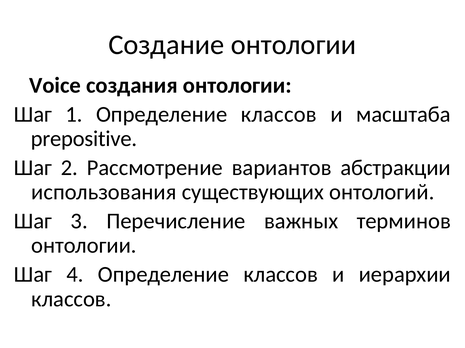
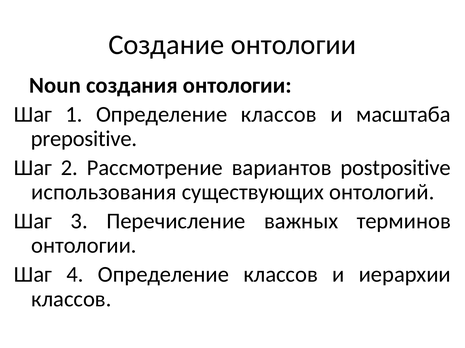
Voice: Voice -> Noun
абстракции: абстракции -> postpositive
